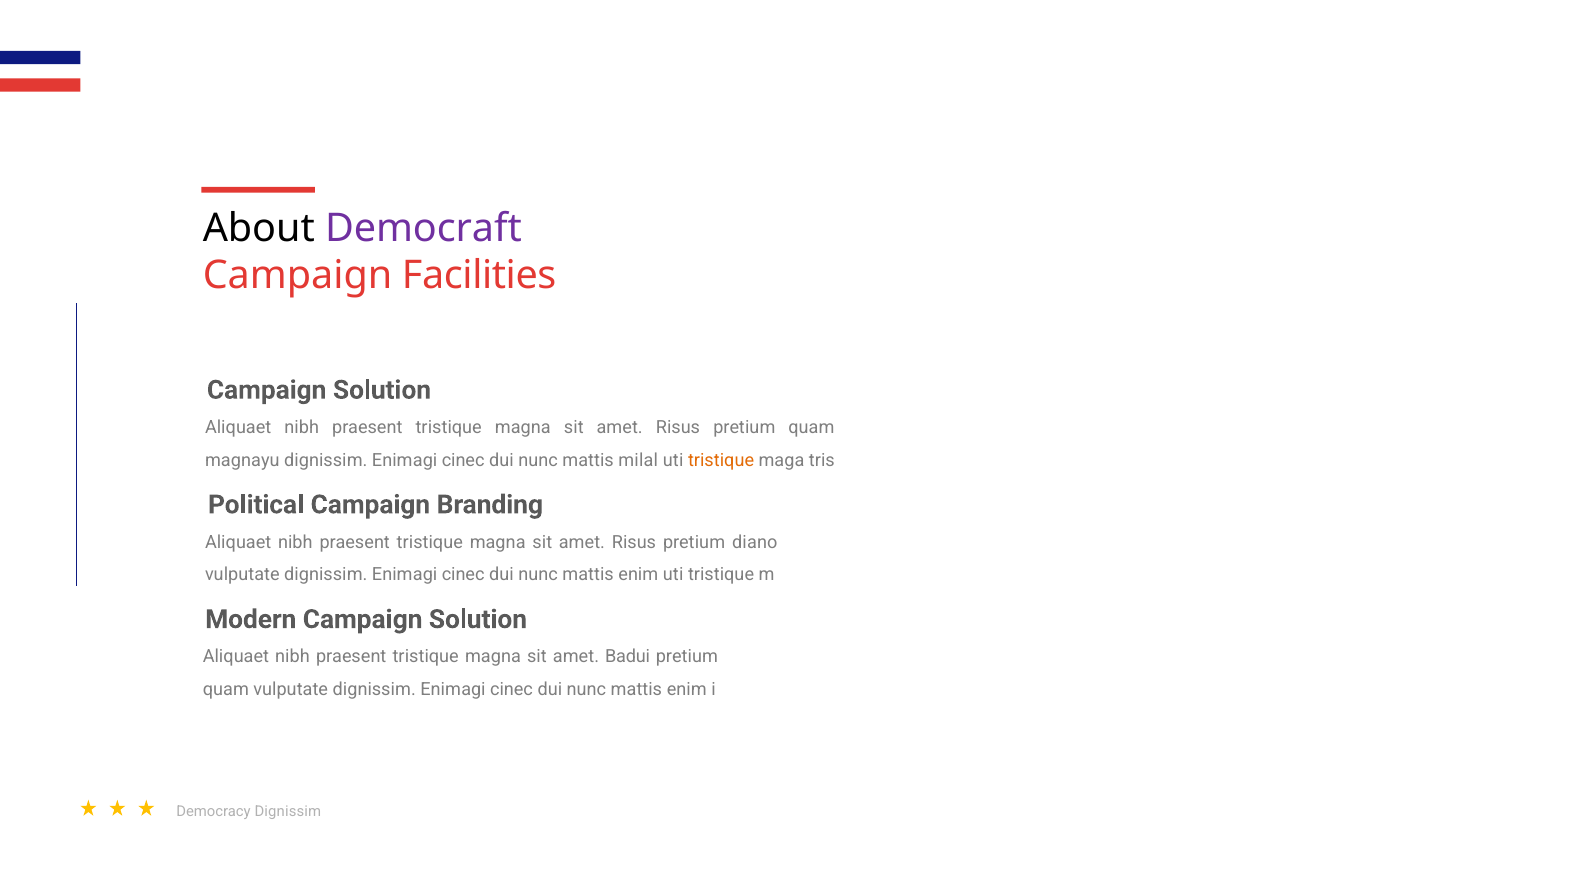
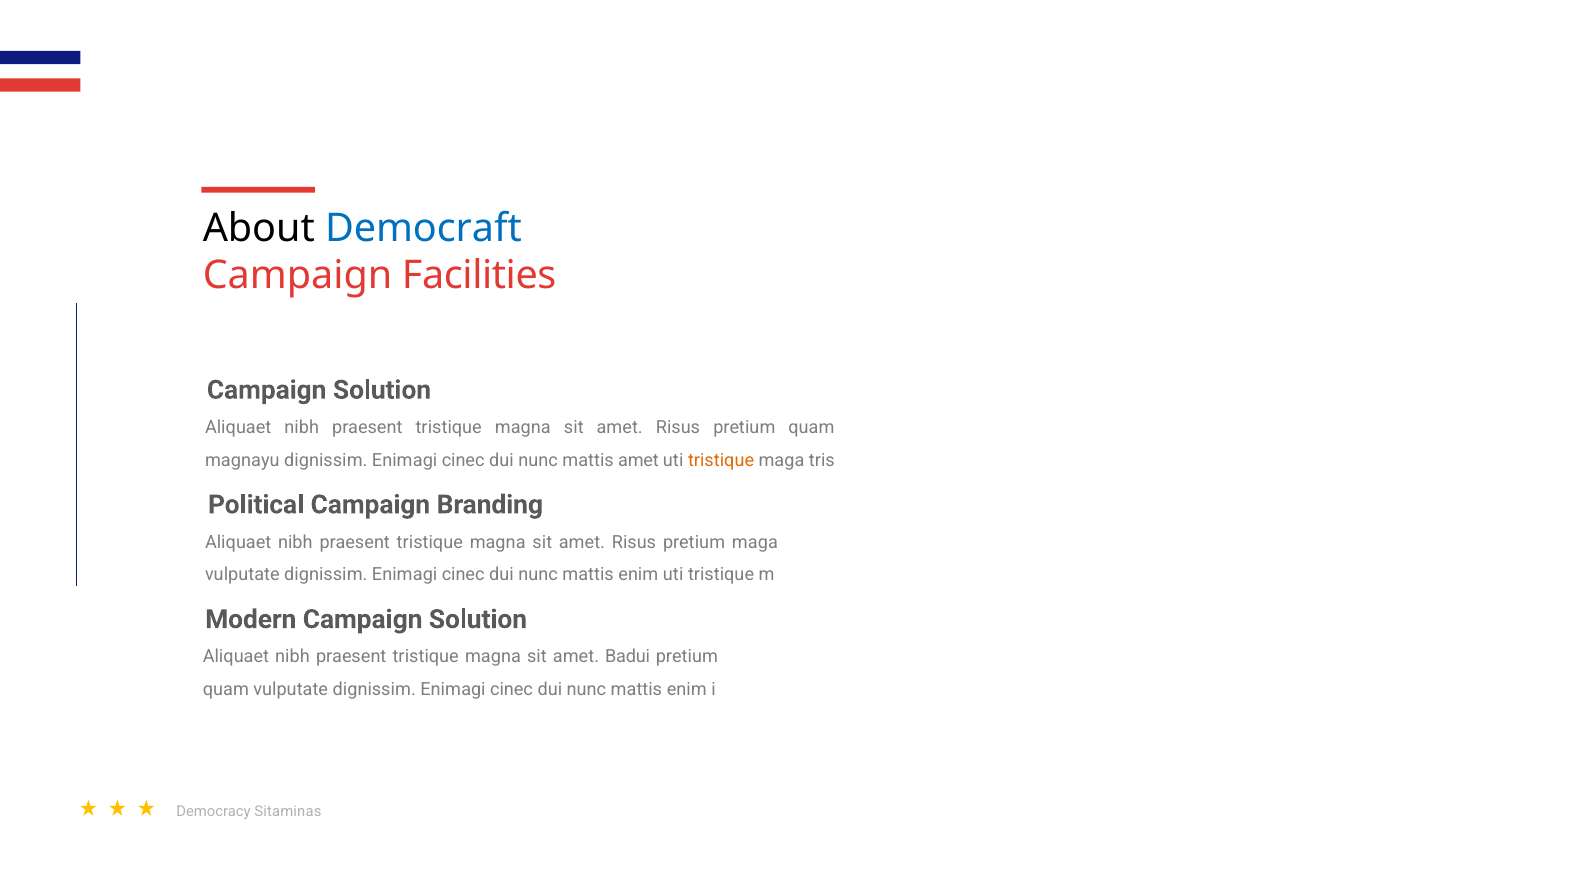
Democraft colour: purple -> blue
mattis milal: milal -> amet
pretium diano: diano -> maga
Democracy Dignissim: Dignissim -> Sitaminas
